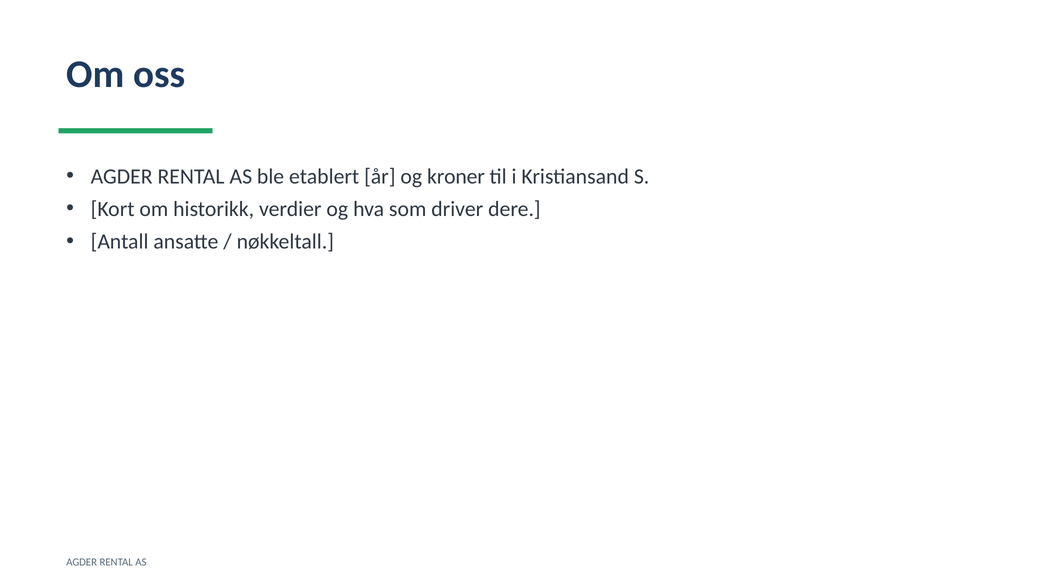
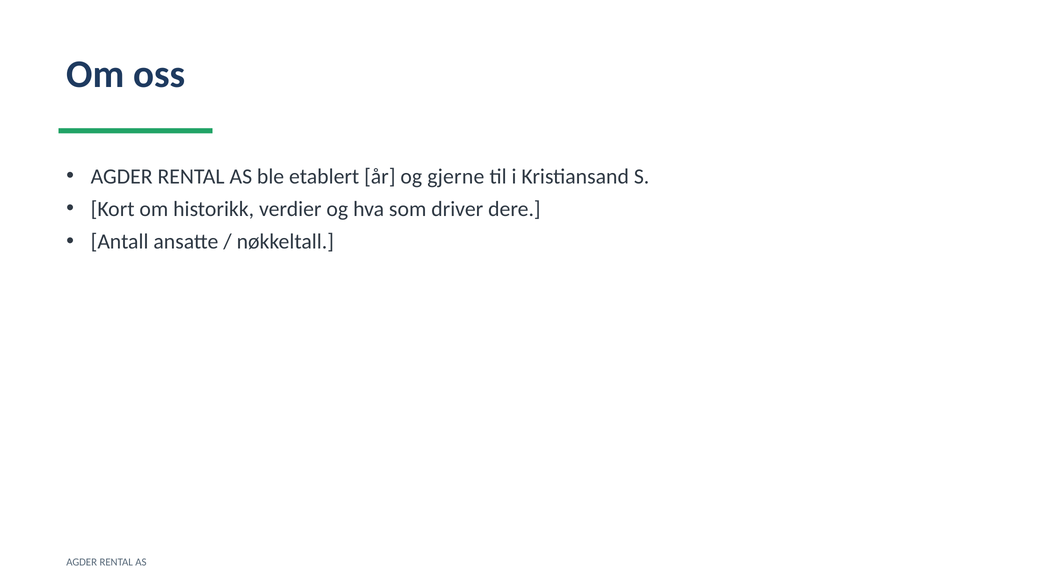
kroner: kroner -> gjerne
